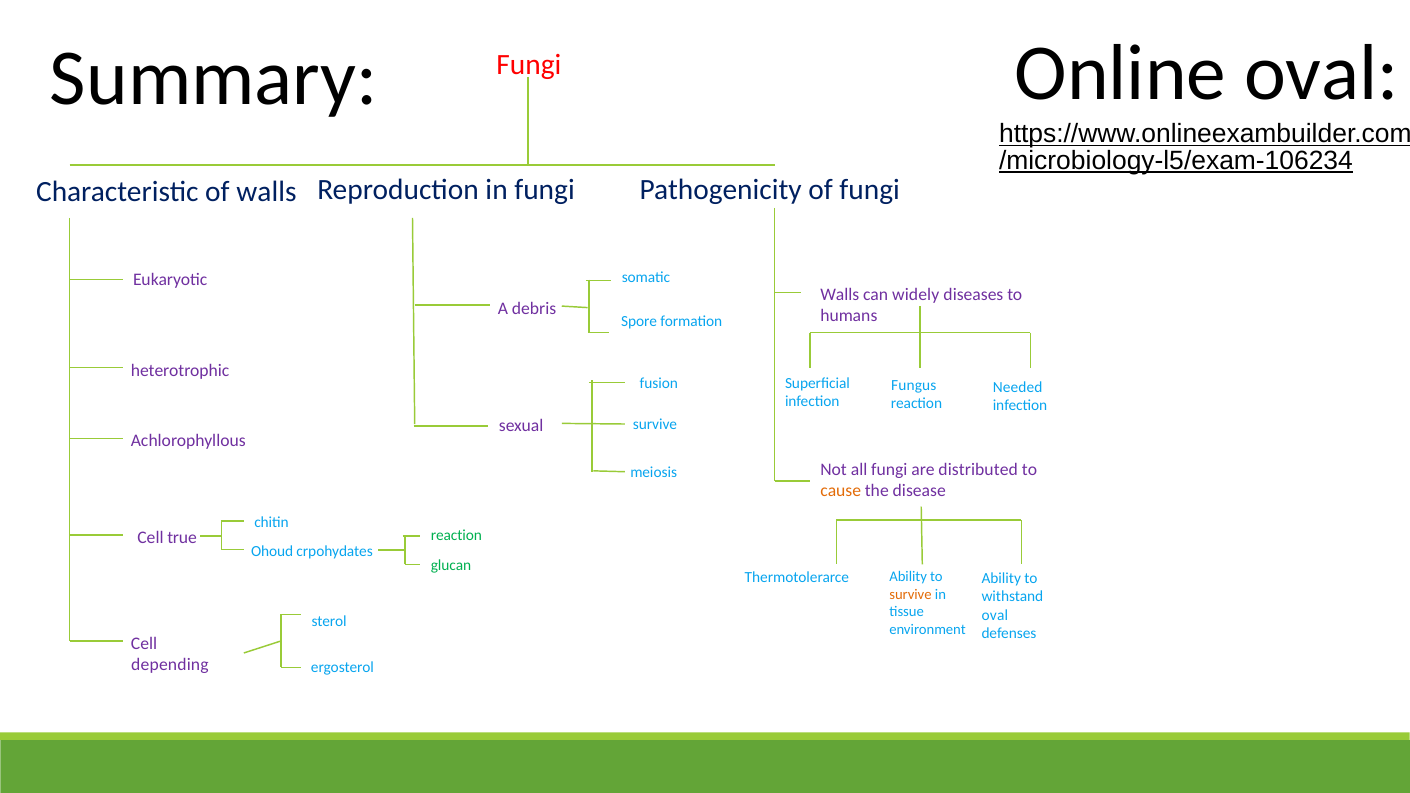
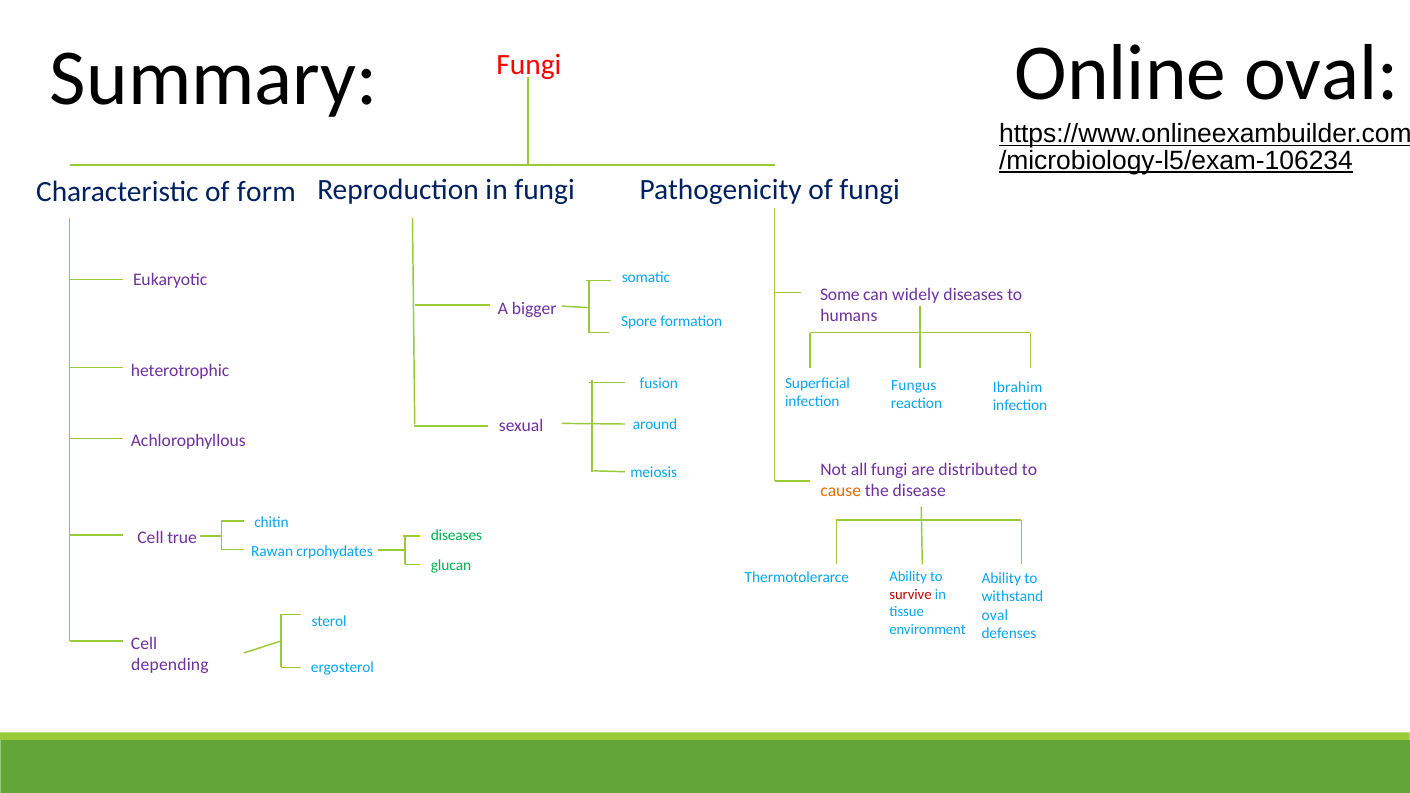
of walls: walls -> form
Walls at (840, 294): Walls -> Some
debris: debris -> bigger
Needed: Needed -> Ibrahim
survive at (655, 425): survive -> around
reaction at (456, 536): reaction -> diseases
Ohoud: Ohoud -> Rawan
survive at (910, 594) colour: orange -> red
